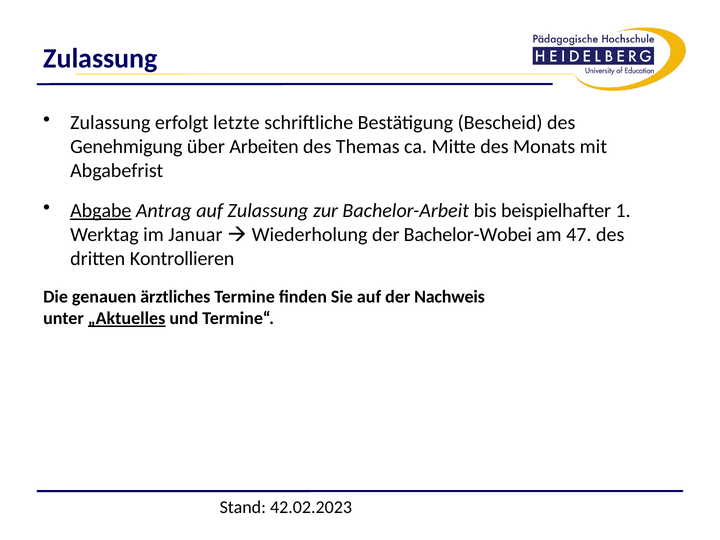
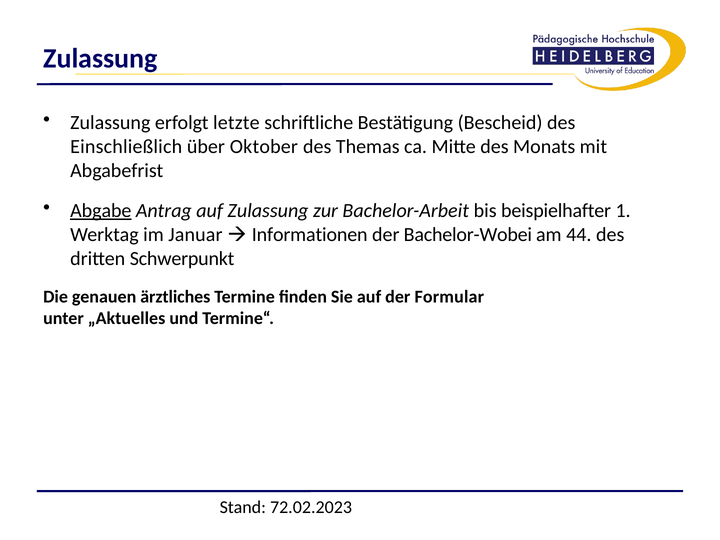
Genehmigung: Genehmigung -> Einschließlich
Arbeiten: Arbeiten -> Oktober
Wiederholung: Wiederholung -> Informationen
47: 47 -> 44
Kontrollieren: Kontrollieren -> Schwerpunkt
Nachweis: Nachweis -> Formular
„Aktuelles underline: present -> none
42.02.2023: 42.02.2023 -> 72.02.2023
